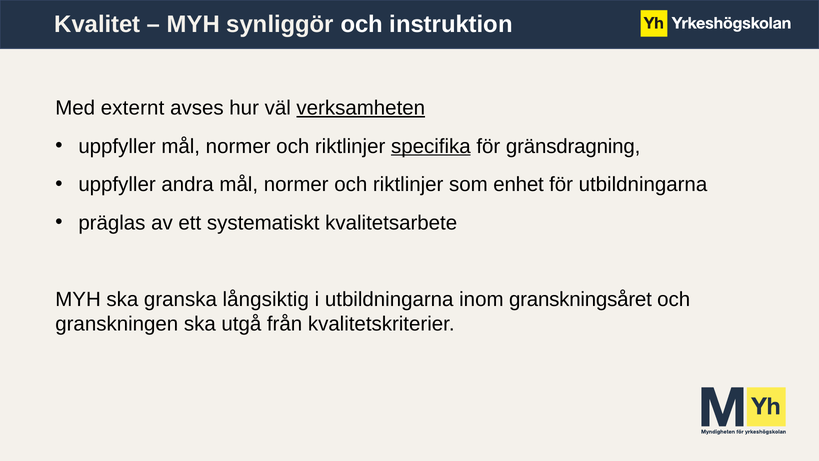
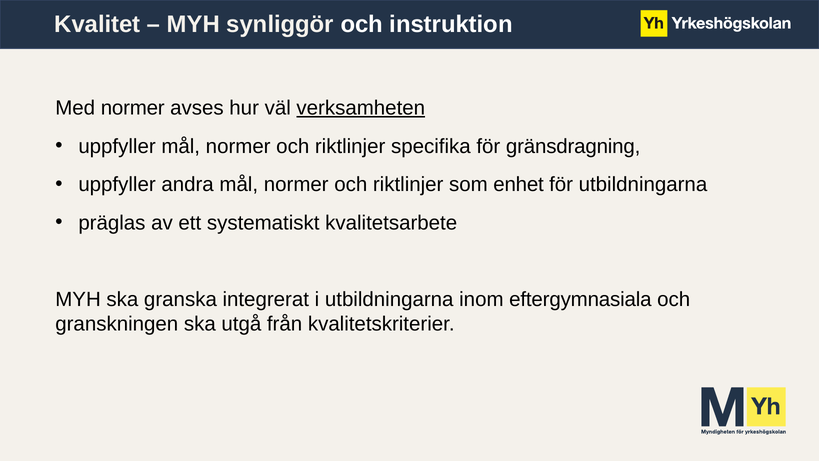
Med externt: externt -> normer
specifika underline: present -> none
långsiktig: långsiktig -> integrerat
granskningsåret: granskningsåret -> eftergymnasiala
